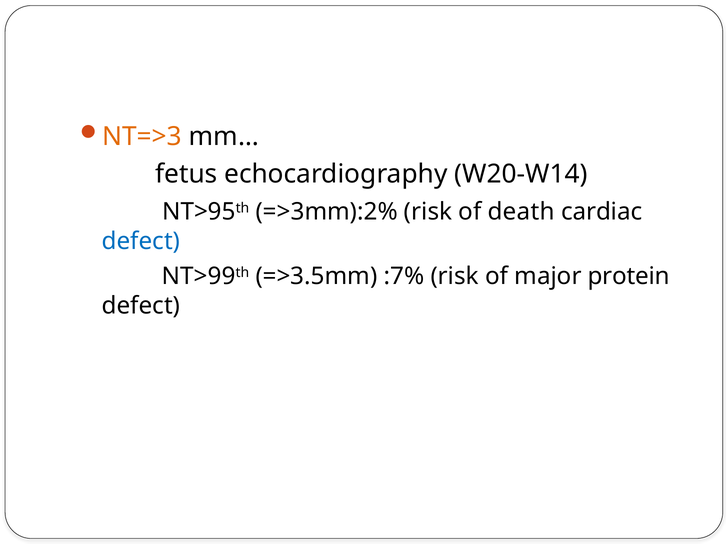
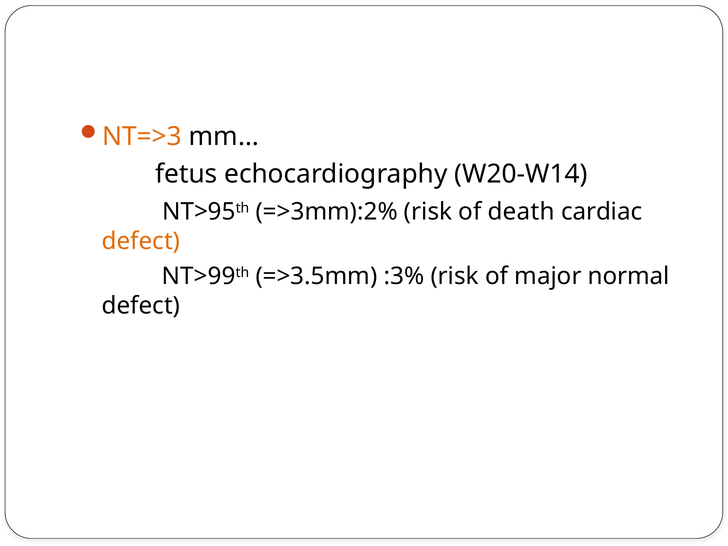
defect at (141, 241) colour: blue -> orange
:7%: :7% -> :3%
protein: protein -> normal
